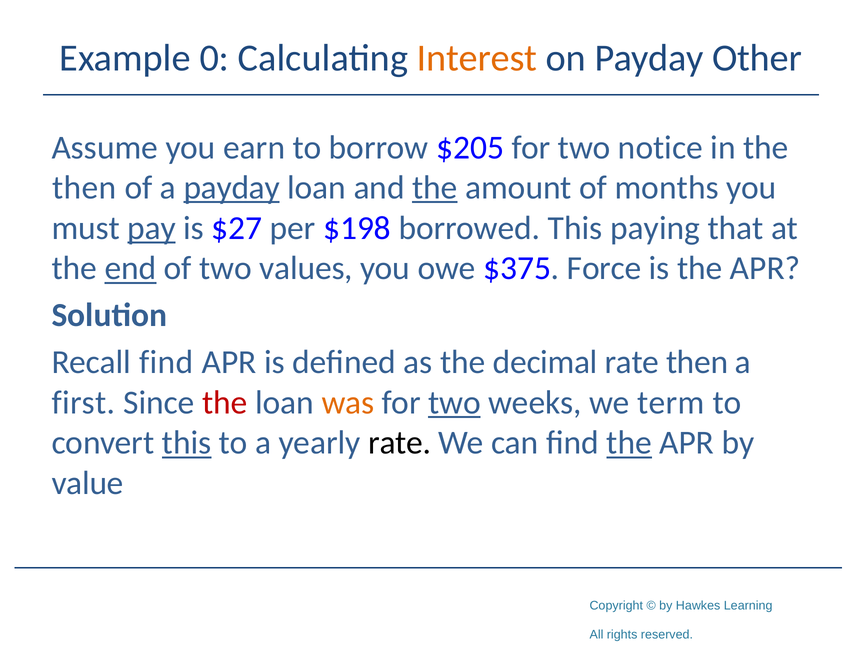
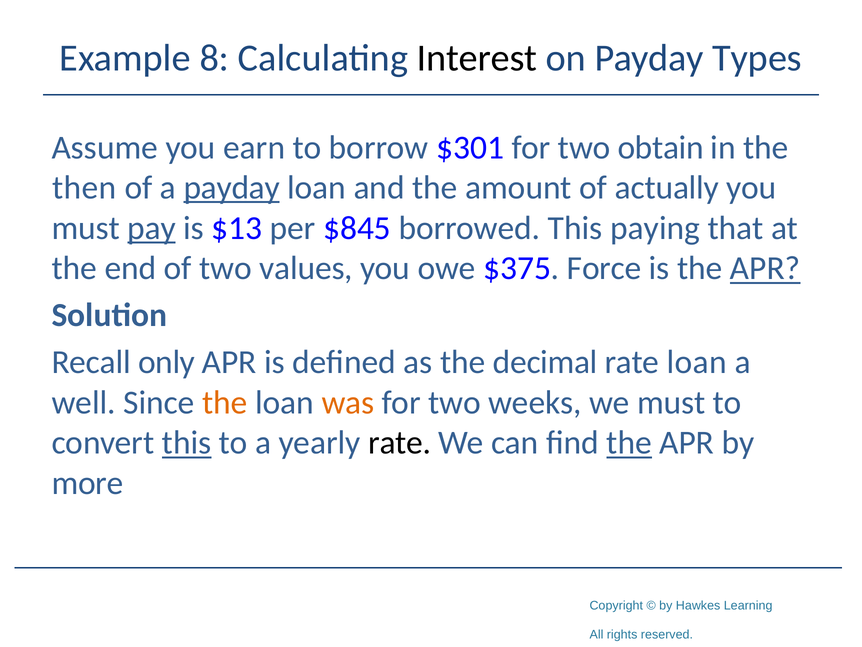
0: 0 -> 8
Interest colour: orange -> black
Other: Other -> Types
$205: $205 -> $301
notice: notice -> obtain
the at (435, 188) underline: present -> none
months: months -> actually
$27: $27 -> $13
$198: $198 -> $845
end underline: present -> none
APR at (765, 268) underline: none -> present
Recall find: find -> only
rate then: then -> loan
first: first -> well
the at (225, 402) colour: red -> orange
two at (454, 402) underline: present -> none
we term: term -> must
value: value -> more
